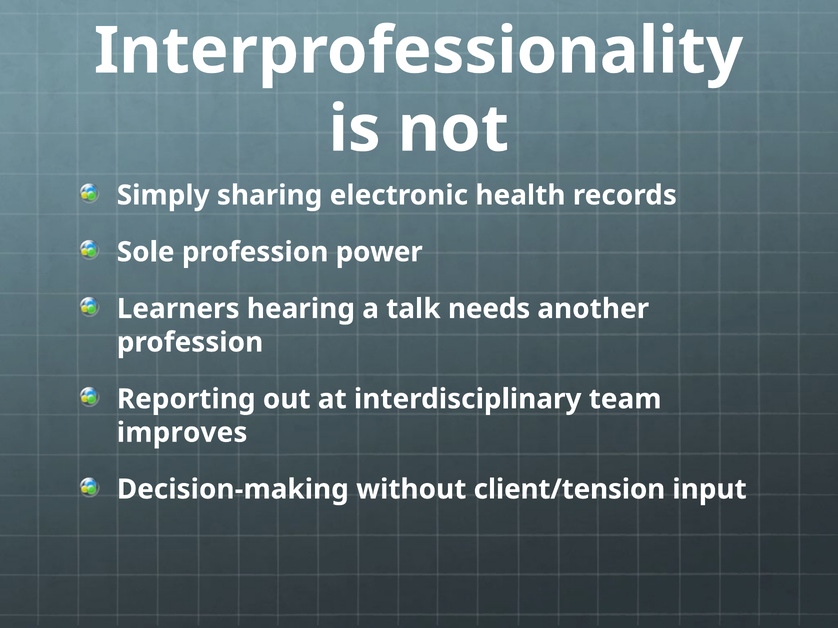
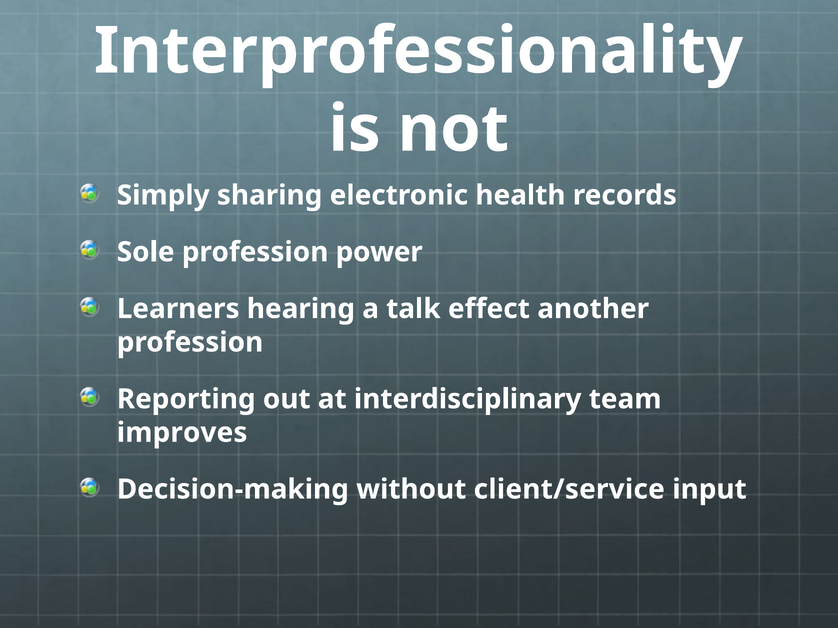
needs: needs -> effect
client/tension: client/tension -> client/service
